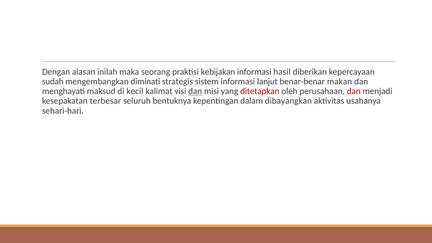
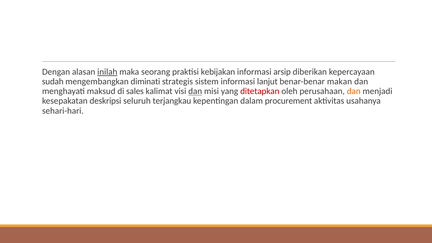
inilah underline: none -> present
hasil: hasil -> arsip
kecil: kecil -> sales
dan at (354, 91) colour: red -> orange
terbesar: terbesar -> deskripsi
bentuknya: bentuknya -> terjangkau
dibayangkan: dibayangkan -> procurement
